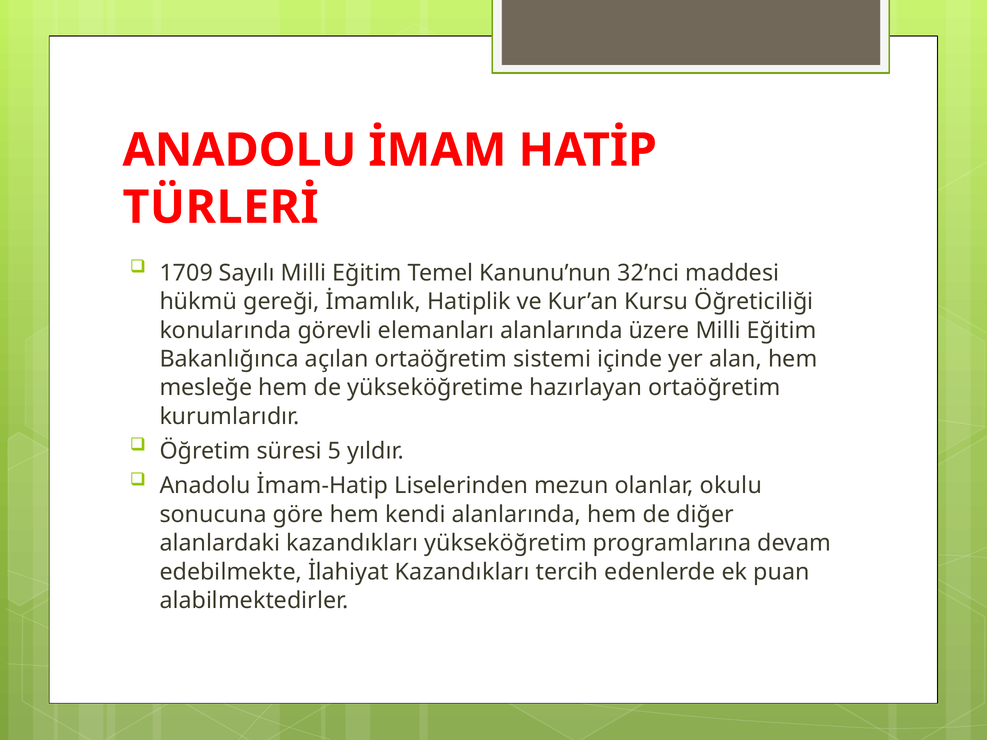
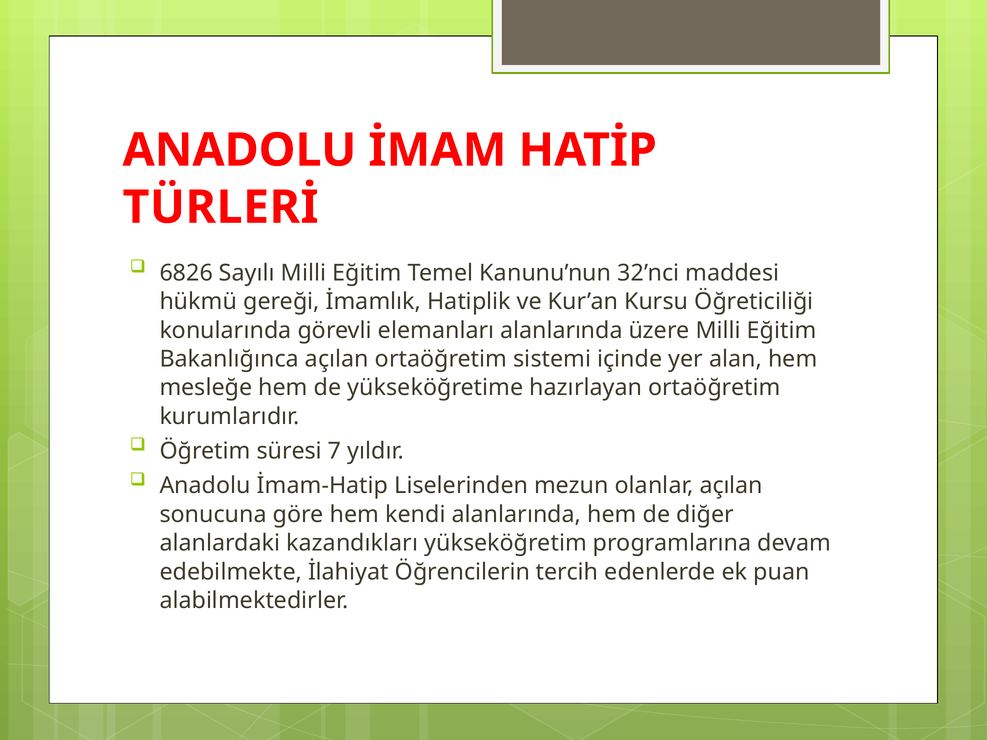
1709: 1709 -> 6826
5: 5 -> 7
olanlar okulu: okulu -> açılan
İlahiyat Kazandıkları: Kazandıkları -> Öğrencilerin
